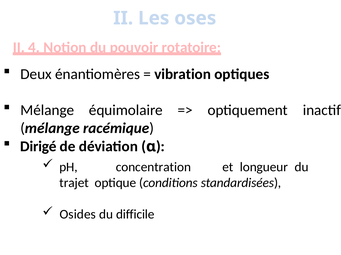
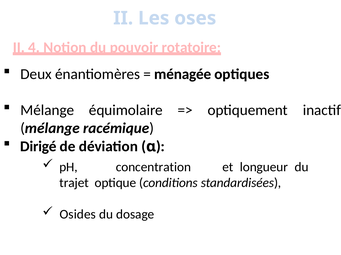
vibration: vibration -> ménagée
difficile: difficile -> dosage
